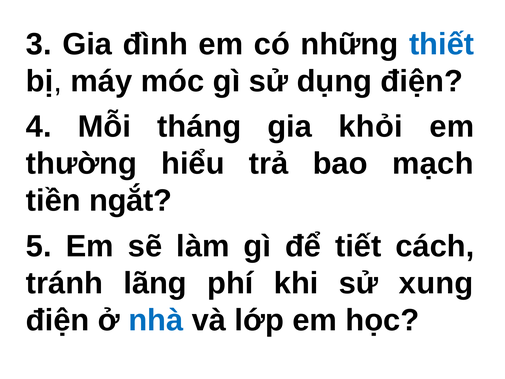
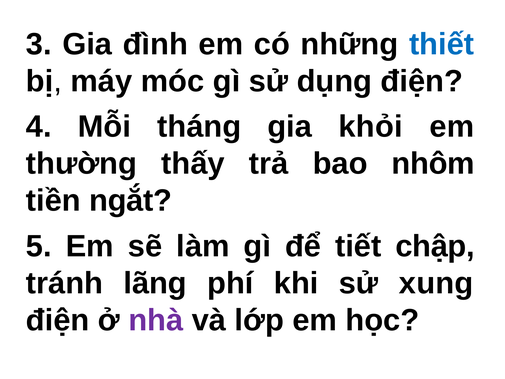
hiểu: hiểu -> thấy
mạch: mạch -> nhôm
cách: cách -> chập
nhà colour: blue -> purple
